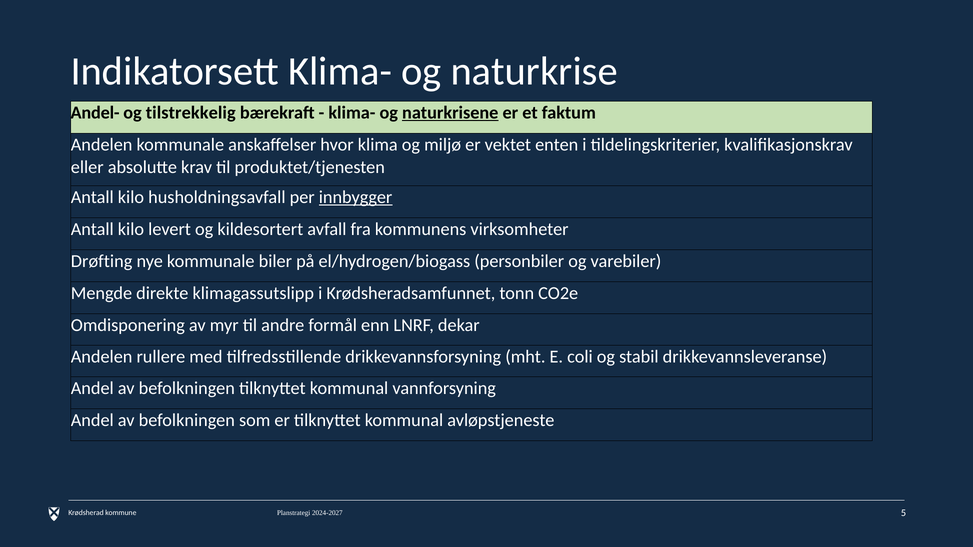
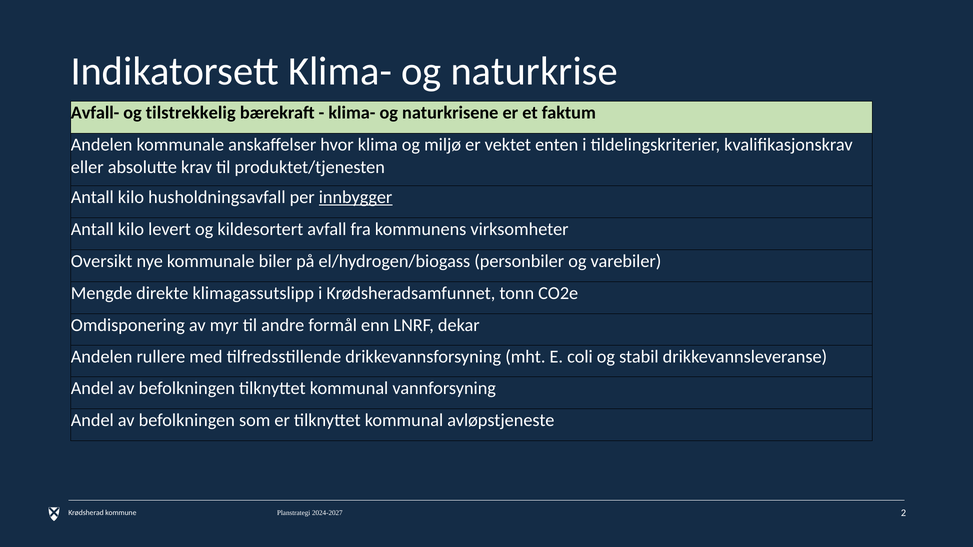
Andel-: Andel- -> Avfall-
naturkrisene underline: present -> none
Drøfting: Drøfting -> Oversikt
5: 5 -> 2
